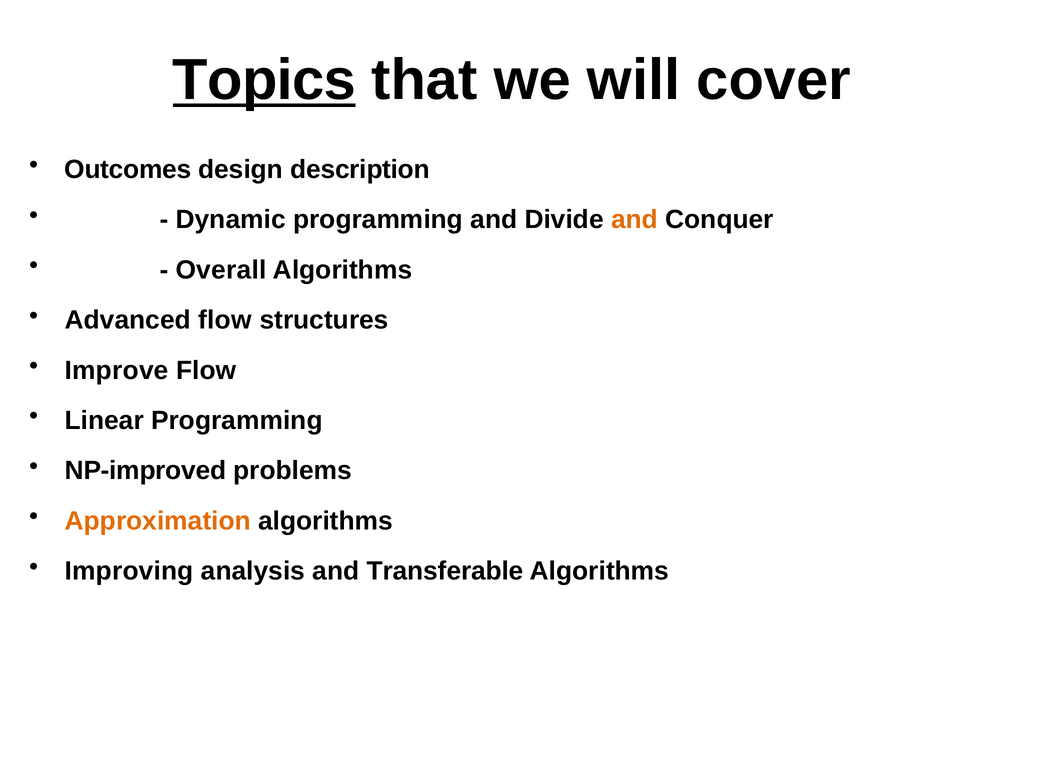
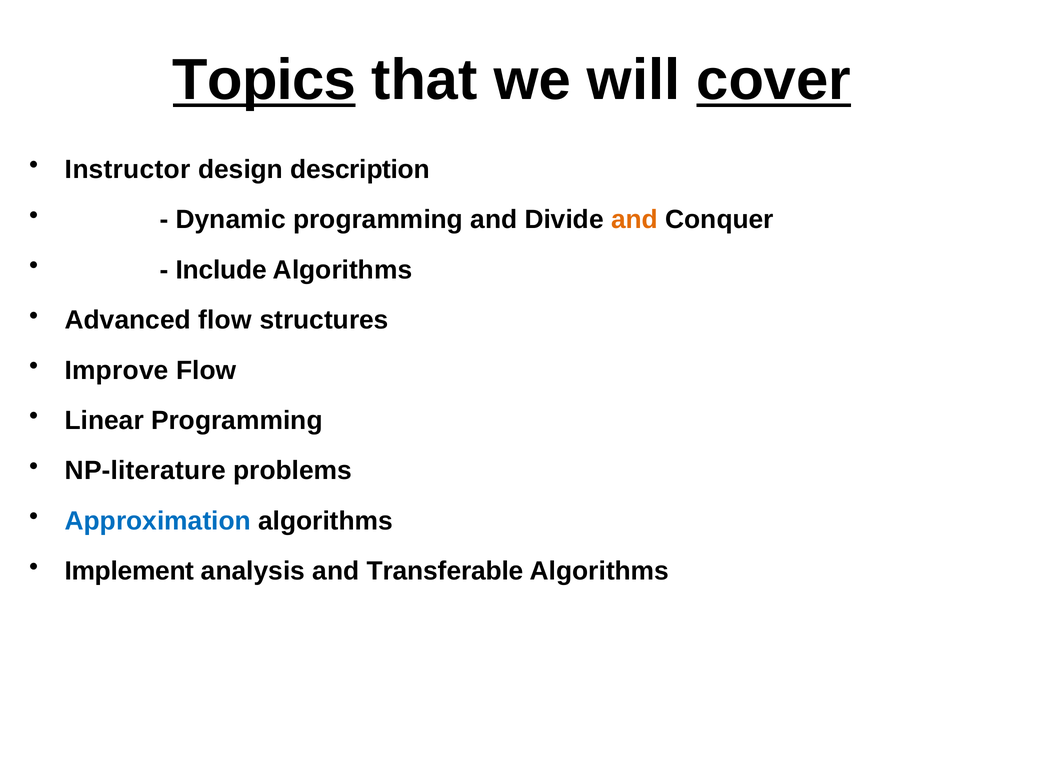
cover underline: none -> present
Outcomes: Outcomes -> Instructor
Overall: Overall -> Include
NP-improved: NP-improved -> NP-literature
Approximation colour: orange -> blue
Improving: Improving -> Implement
